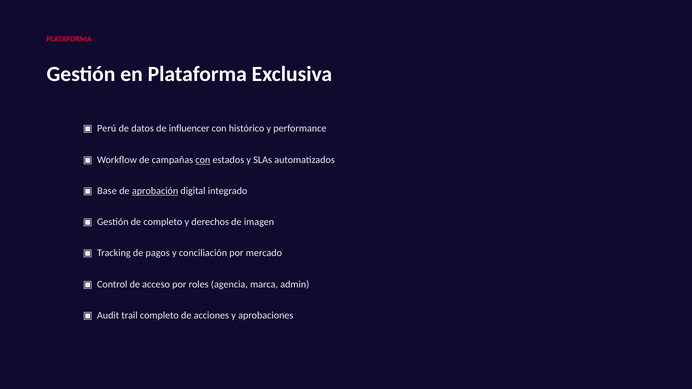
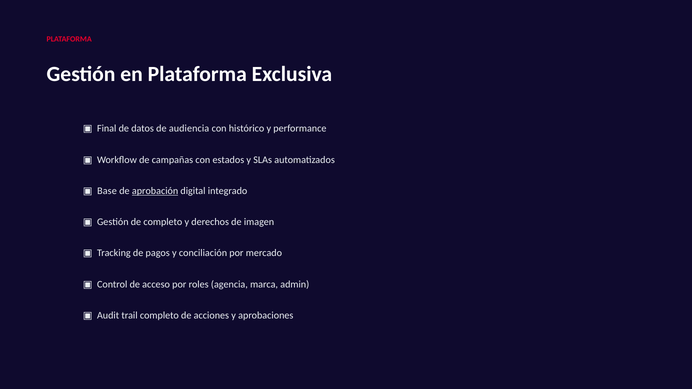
Perú: Perú -> Final
influencer: influencer -> audiencia
con at (203, 160) underline: present -> none
